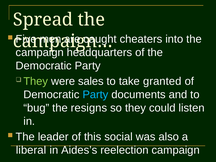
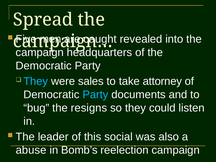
cheaters: cheaters -> revealed
They at (36, 81) colour: light green -> light blue
granted: granted -> attorney
liberal: liberal -> abuse
Aides’s: Aides’s -> Bomb’s
